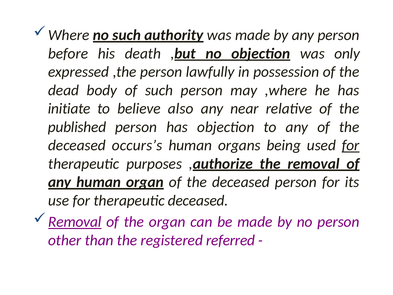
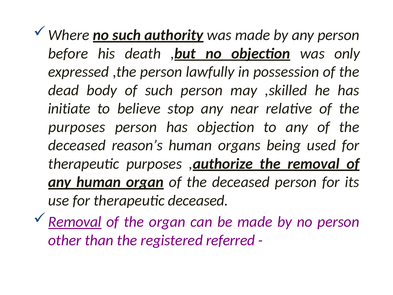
,where: ,where -> ,skilled
also: also -> stop
published at (77, 127): published -> purposes
occurs’s: occurs’s -> reason’s
for at (351, 145) underline: present -> none
